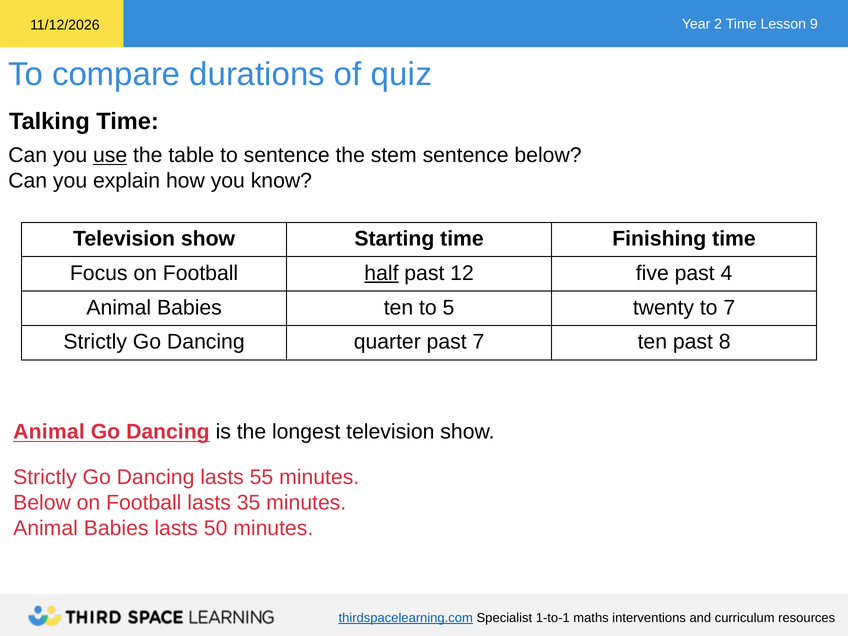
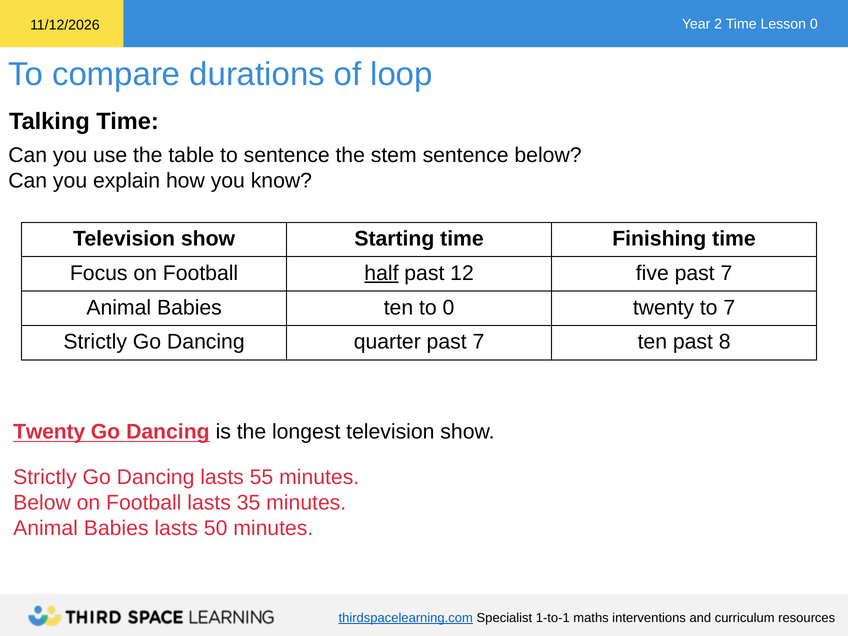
9 at (814, 24): 9 -> 0
quiz: quiz -> loop
use underline: present -> none
five past 4: 4 -> 7
to 5: 5 -> 0
Animal at (49, 432): Animal -> Twenty
